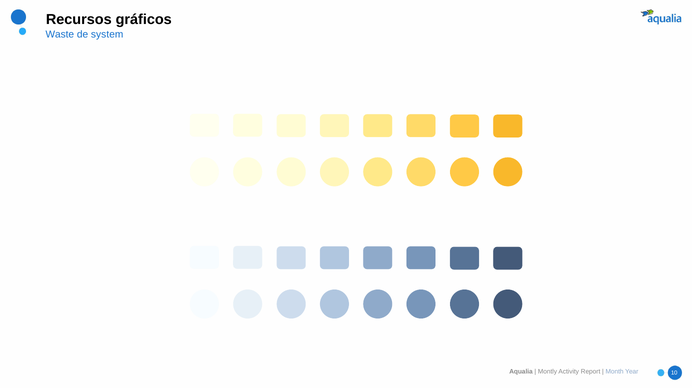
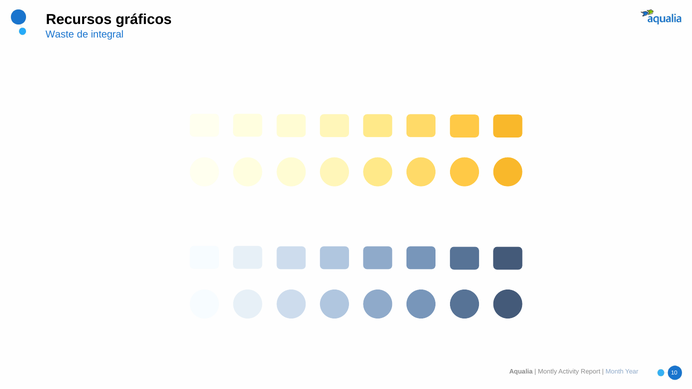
system: system -> integral
